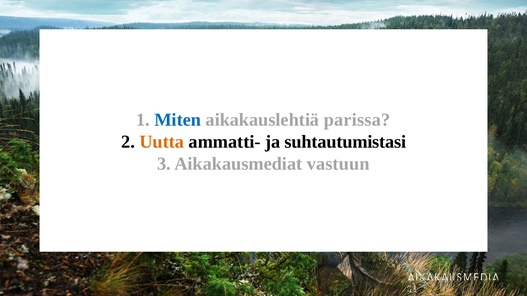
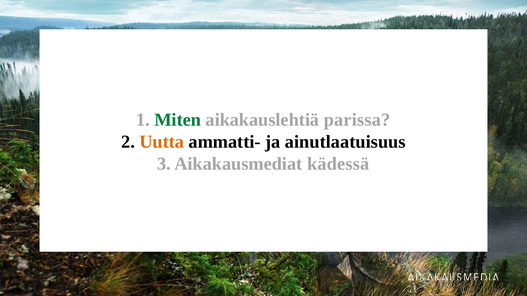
Miten colour: blue -> green
suhtautumistasi: suhtautumistasi -> ainutlaatuisuus
vastuun: vastuun -> kädessä
